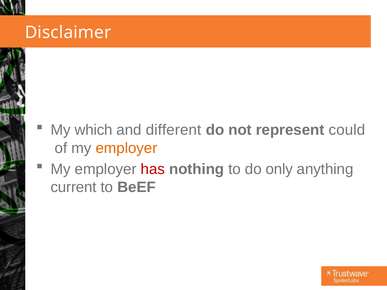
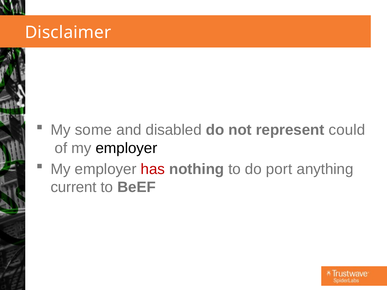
which: which -> some
different: different -> disabled
employer at (126, 148) colour: orange -> black
only: only -> port
